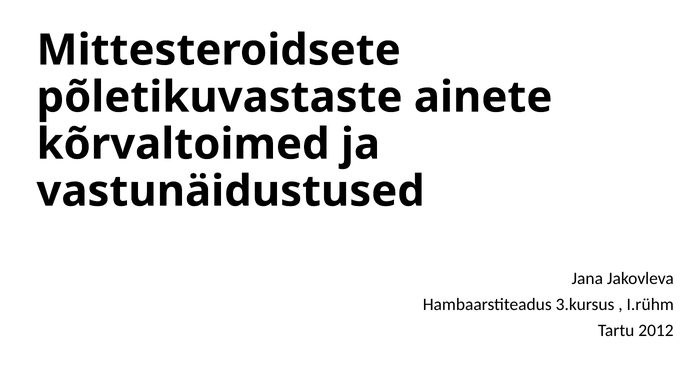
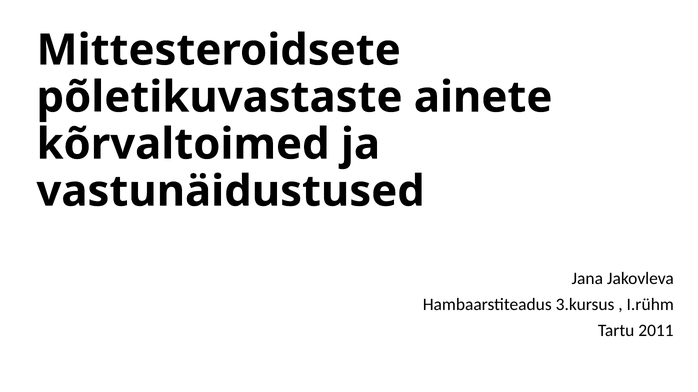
2012: 2012 -> 2011
